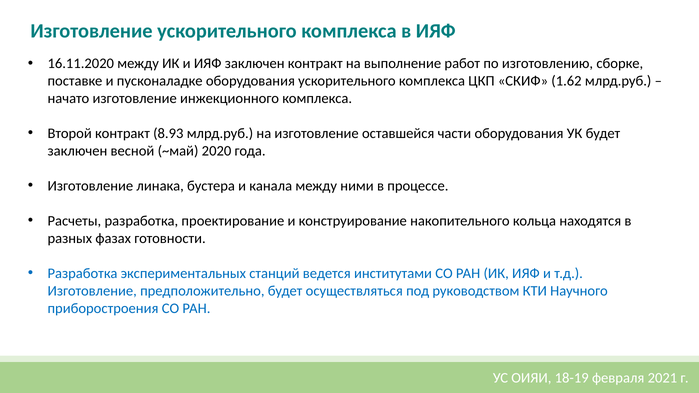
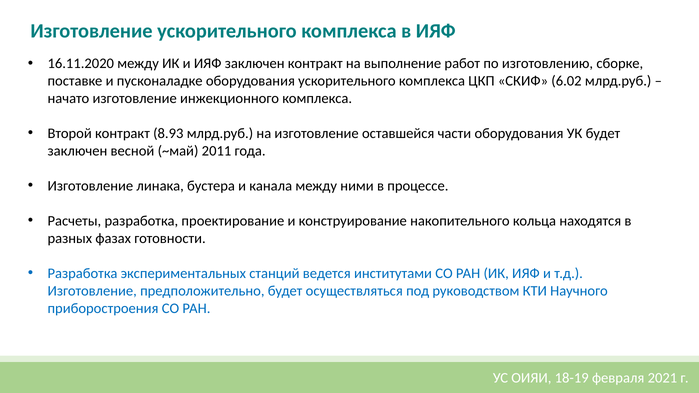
1.62: 1.62 -> 6.02
2020: 2020 -> 2011
